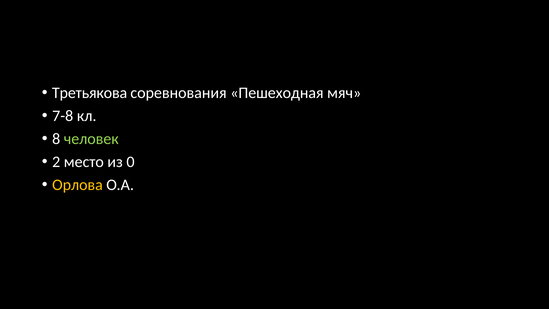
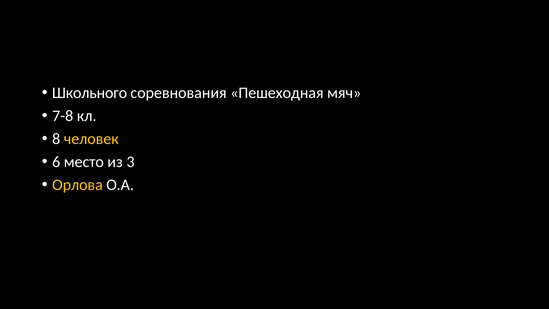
Третьякова: Третьякова -> Школьного
человек colour: light green -> yellow
2: 2 -> 6
0: 0 -> 3
